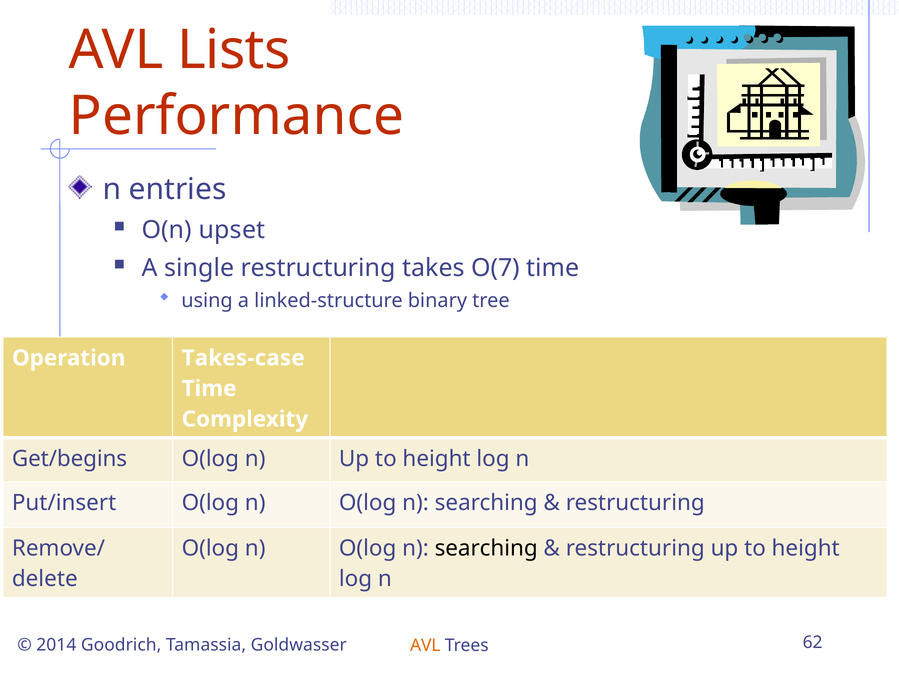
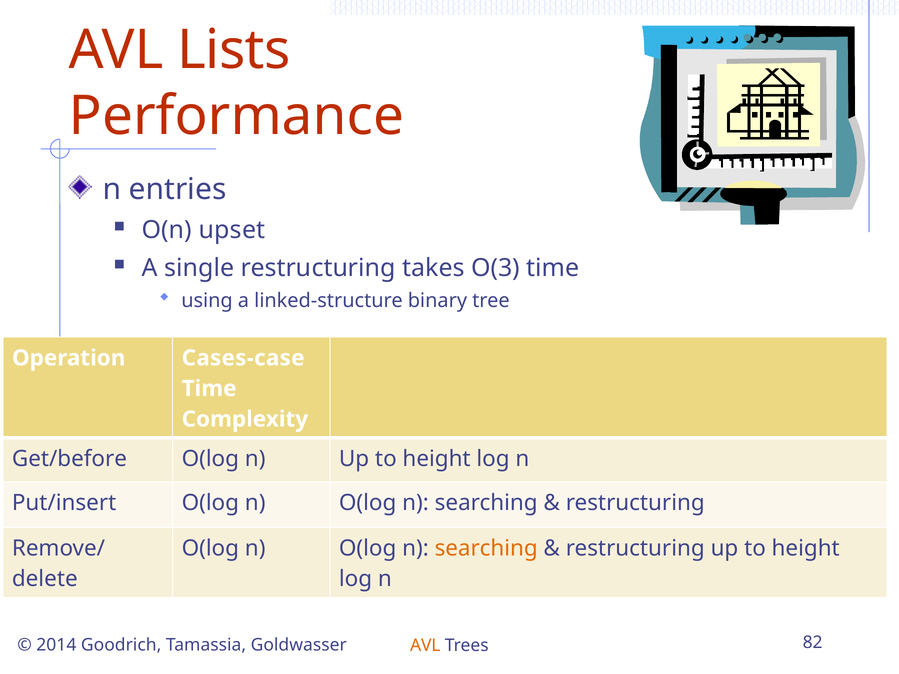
O(7: O(7 -> O(3
Takes-case: Takes-case -> Cases-case
Get/begins: Get/begins -> Get/before
searching at (486, 549) colour: black -> orange
62: 62 -> 82
